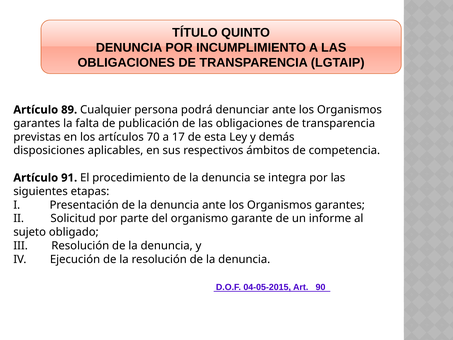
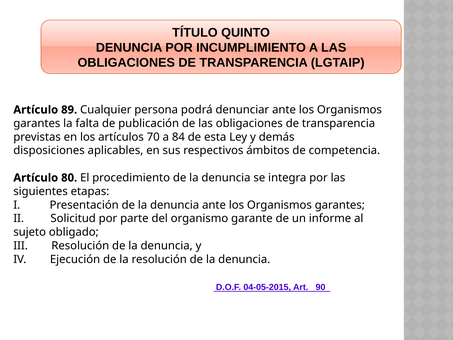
17: 17 -> 84
91: 91 -> 80
